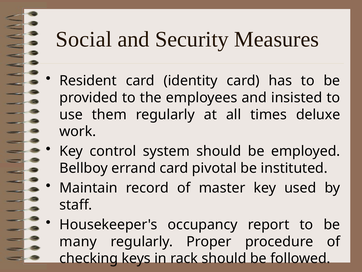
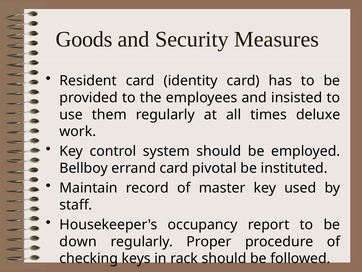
Social: Social -> Goods
many: many -> down
